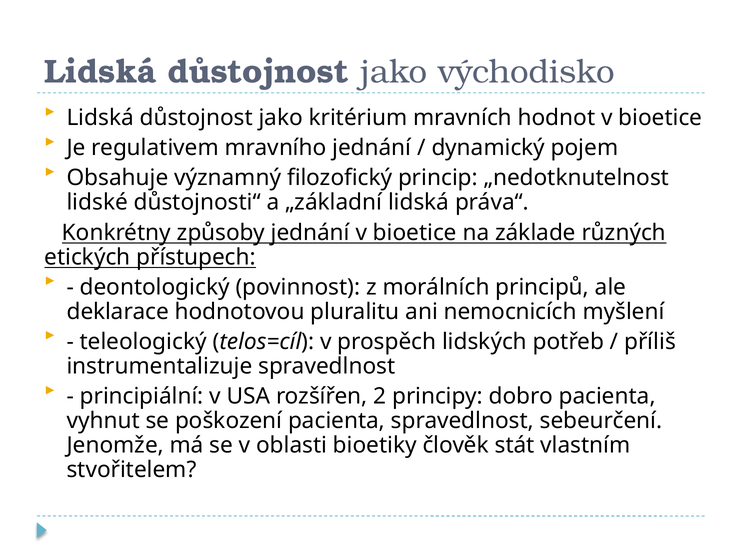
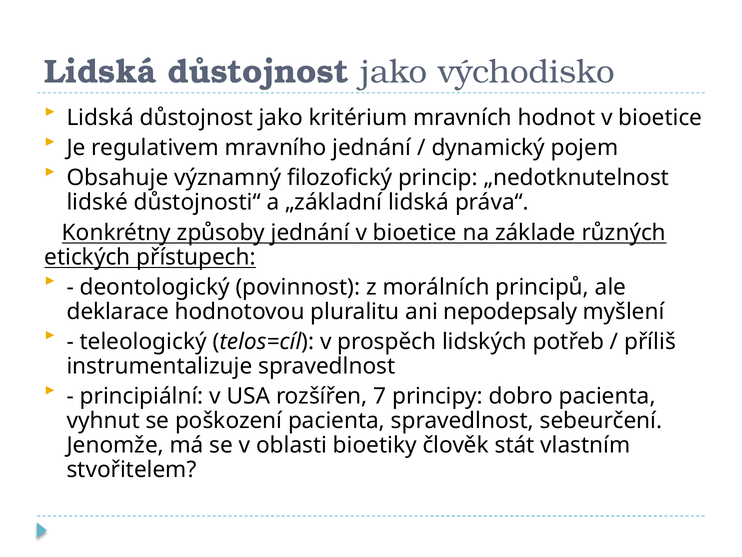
nemocnicích: nemocnicích -> nepodepsaly
2: 2 -> 7
